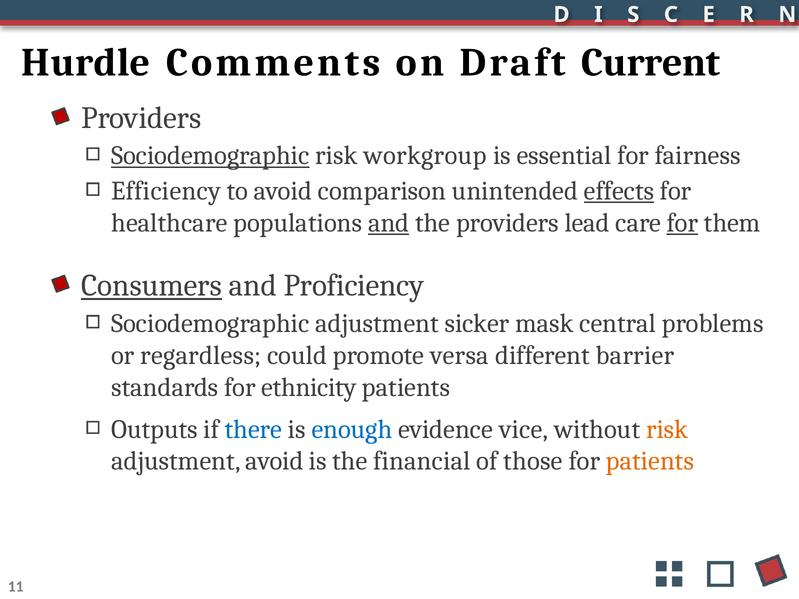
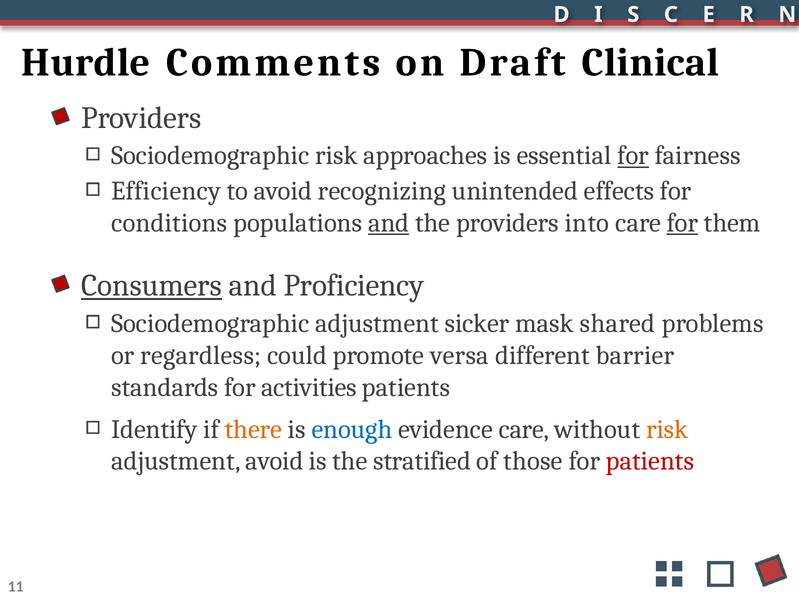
Current: Current -> Clinical
Sociodemographic at (210, 156) underline: present -> none
workgroup: workgroup -> approaches
for at (633, 156) underline: none -> present
comparison: comparison -> recognizing
effects underline: present -> none
healthcare: healthcare -> conditions
lead: lead -> into
central: central -> shared
ethnicity: ethnicity -> activities
Outputs: Outputs -> Identify
there colour: blue -> orange
evidence vice: vice -> care
financial: financial -> stratified
patients at (650, 461) colour: orange -> red
